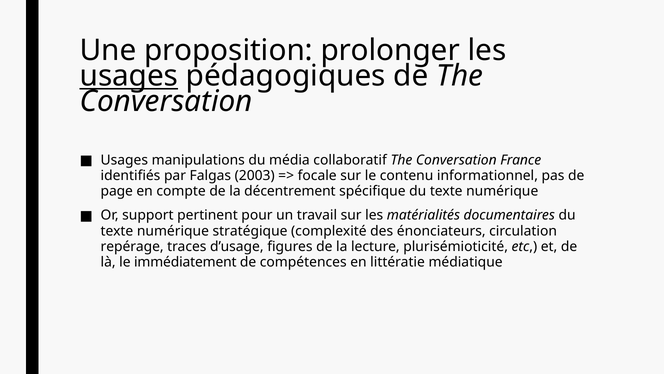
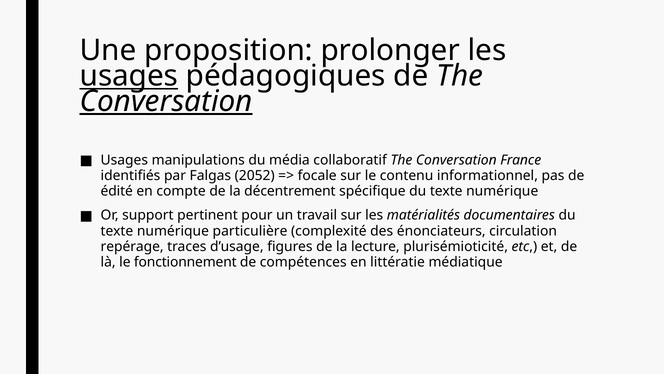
Conversation at (166, 101) underline: none -> present
2003: 2003 -> 2052
page: page -> édité
stratégique: stratégique -> particulière
immédiatement: immédiatement -> fonctionnement
